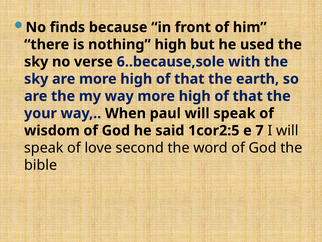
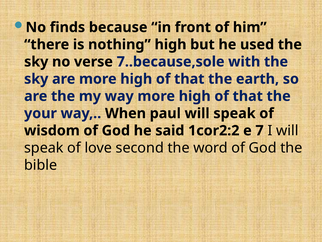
6..because,sole: 6..because,sole -> 7..because,sole
1cor2:5: 1cor2:5 -> 1cor2:2
